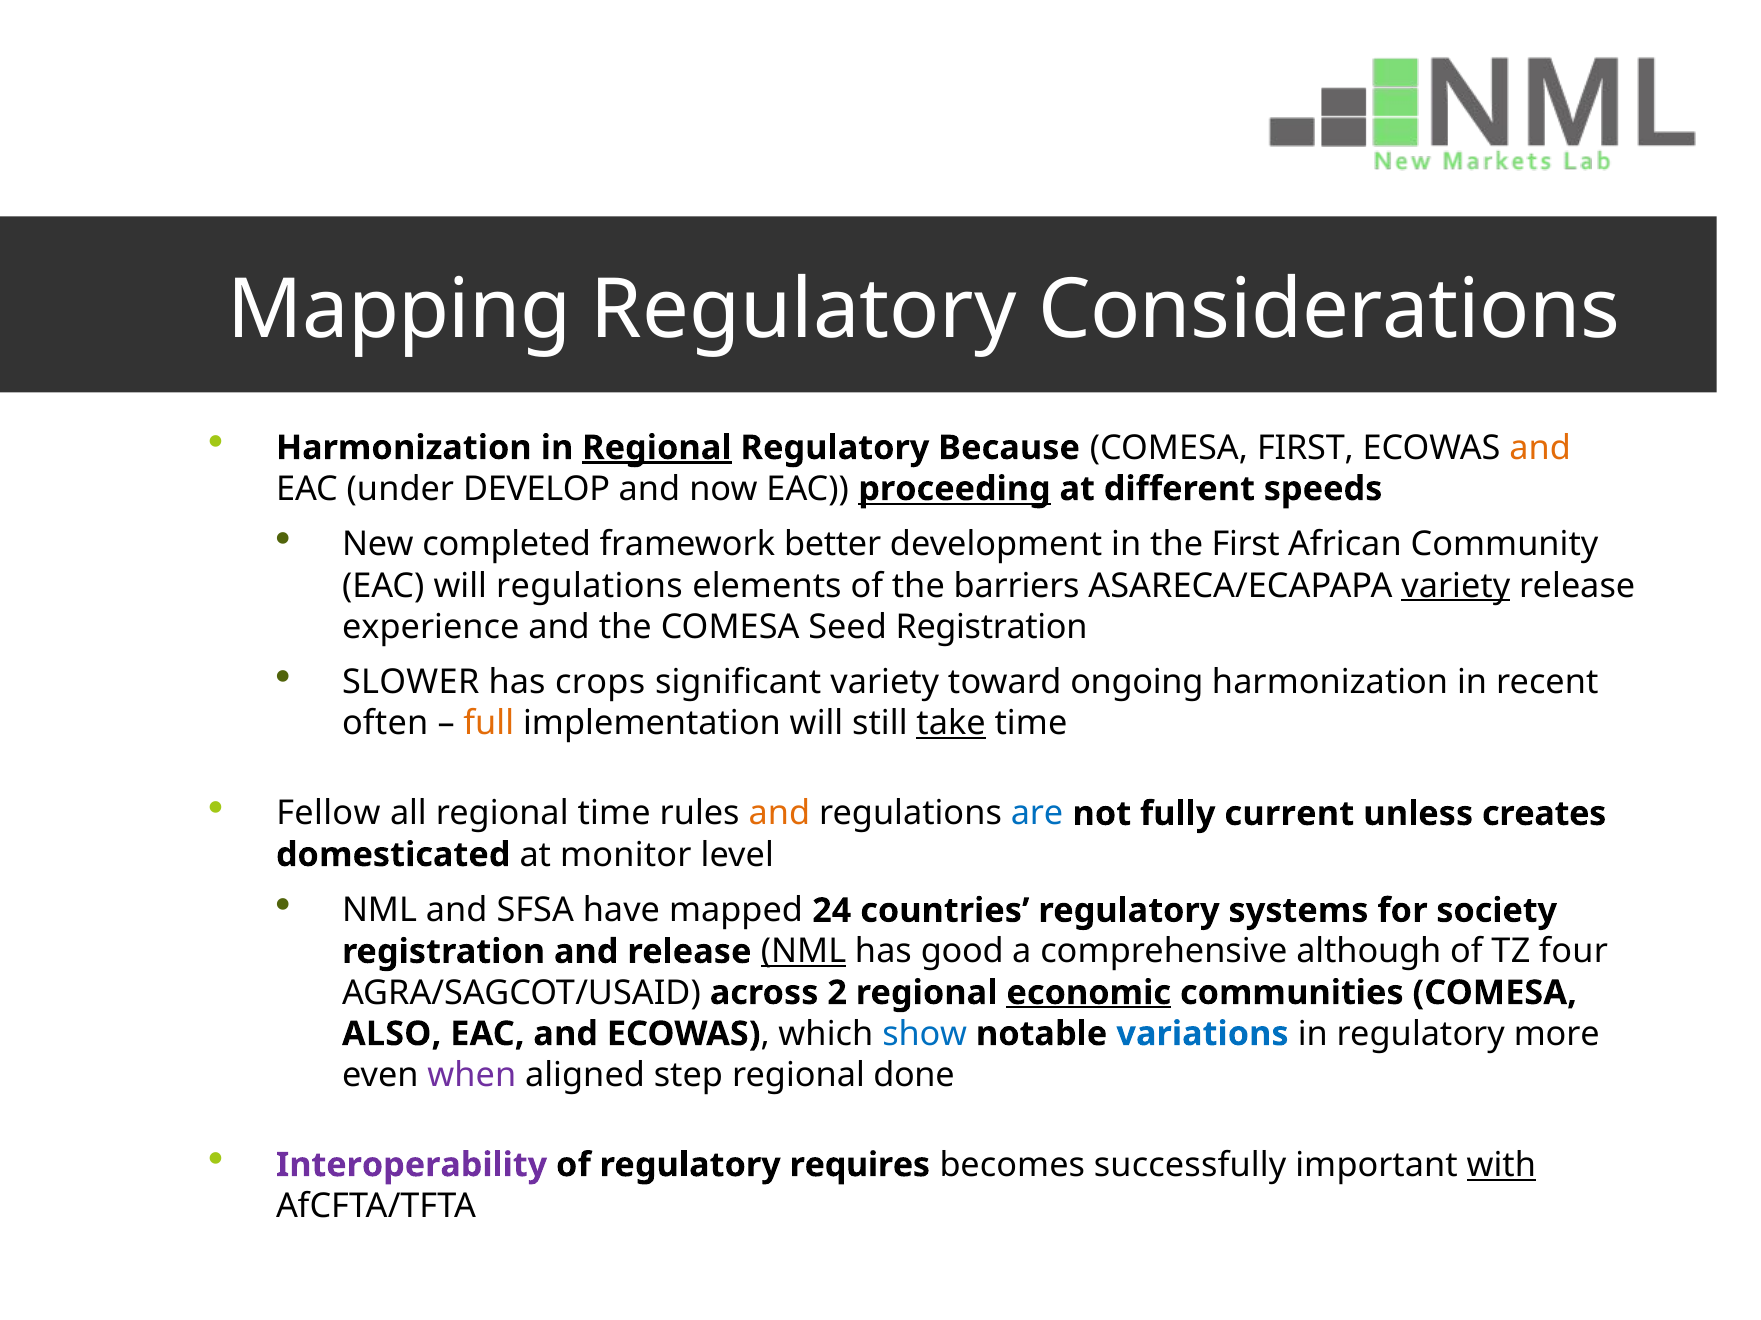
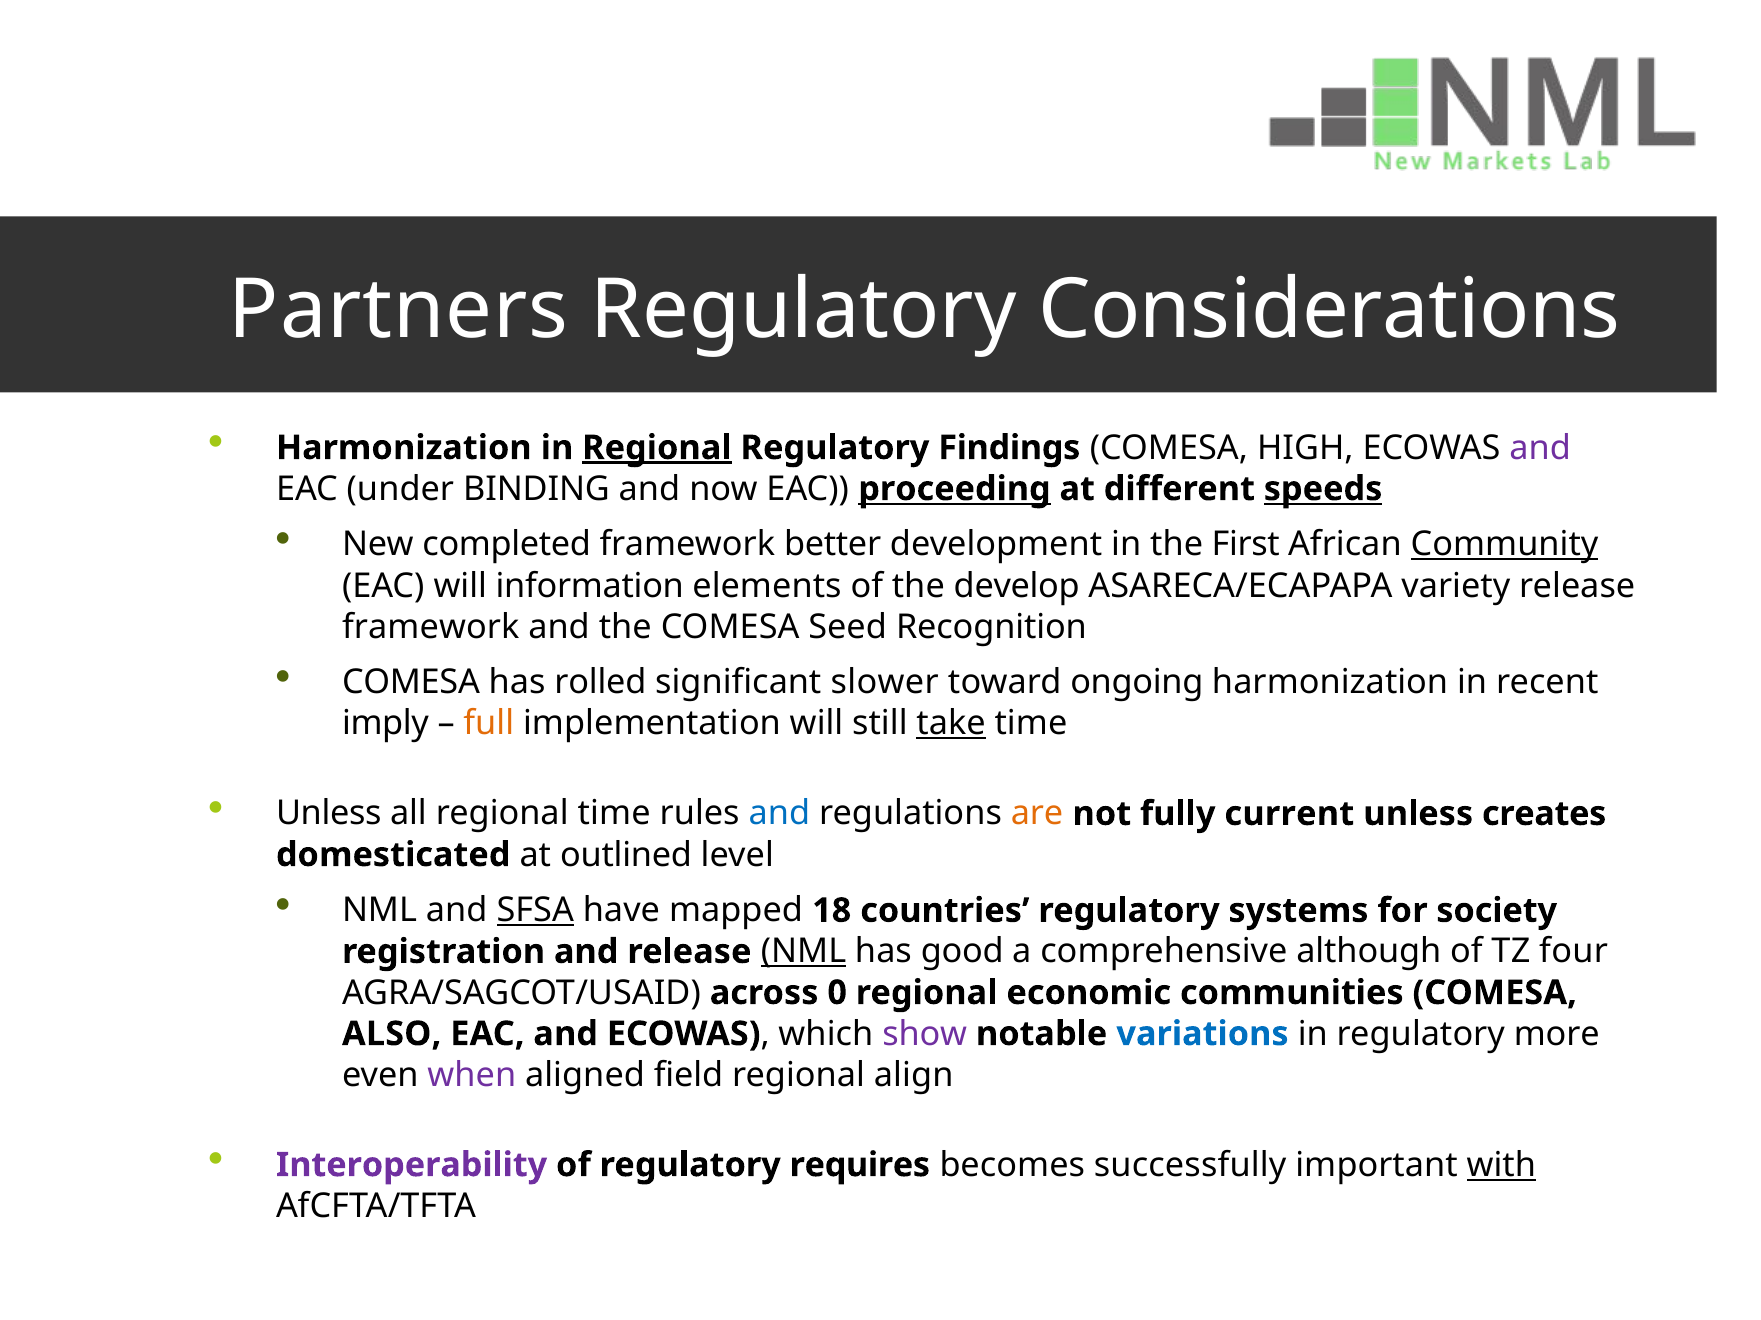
Mapping: Mapping -> Partners
Because: Because -> Findings
COMESA FIRST: FIRST -> HIGH
and at (1540, 448) colour: orange -> purple
DEVELOP: DEVELOP -> BINDING
speeds underline: none -> present
Community underline: none -> present
will regulations: regulations -> information
barriers: barriers -> develop
variety at (1456, 586) underline: present -> none
experience at (431, 627): experience -> framework
Seed Registration: Registration -> Recognition
SLOWER at (411, 683): SLOWER -> COMESA
crops: crops -> rolled
significant variety: variety -> slower
often: often -> imply
Fellow at (328, 814): Fellow -> Unless
and at (779, 814) colour: orange -> blue
are colour: blue -> orange
monitor: monitor -> outlined
SFSA underline: none -> present
24: 24 -> 18
2: 2 -> 0
economic underline: present -> none
show colour: blue -> purple
step: step -> field
done: done -> align
